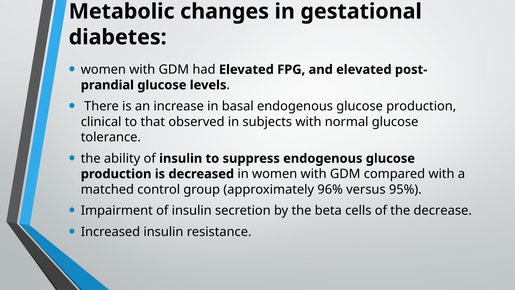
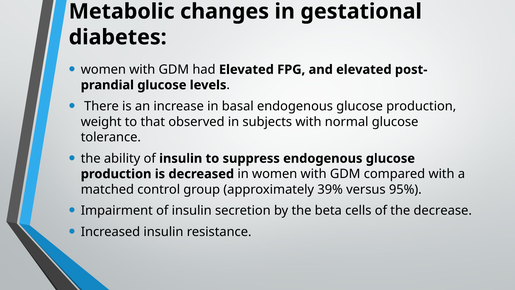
clinical: clinical -> weight
96%: 96% -> 39%
